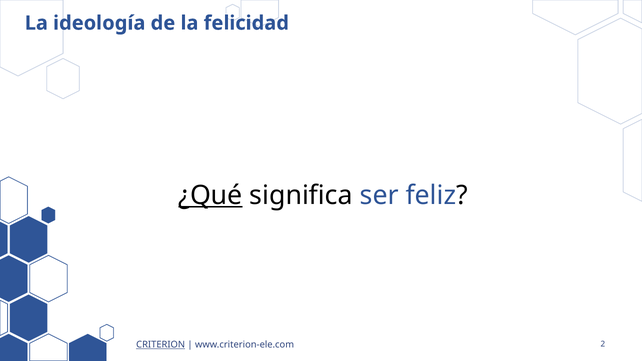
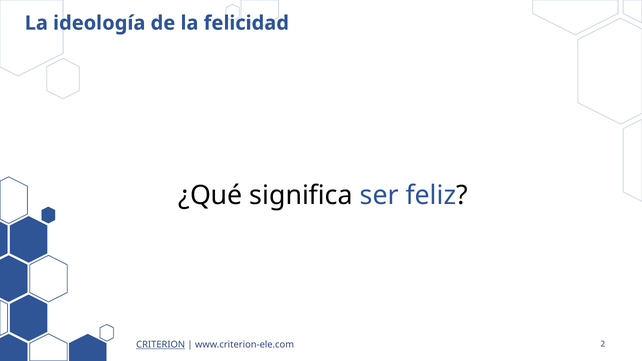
¿Qué underline: present -> none
